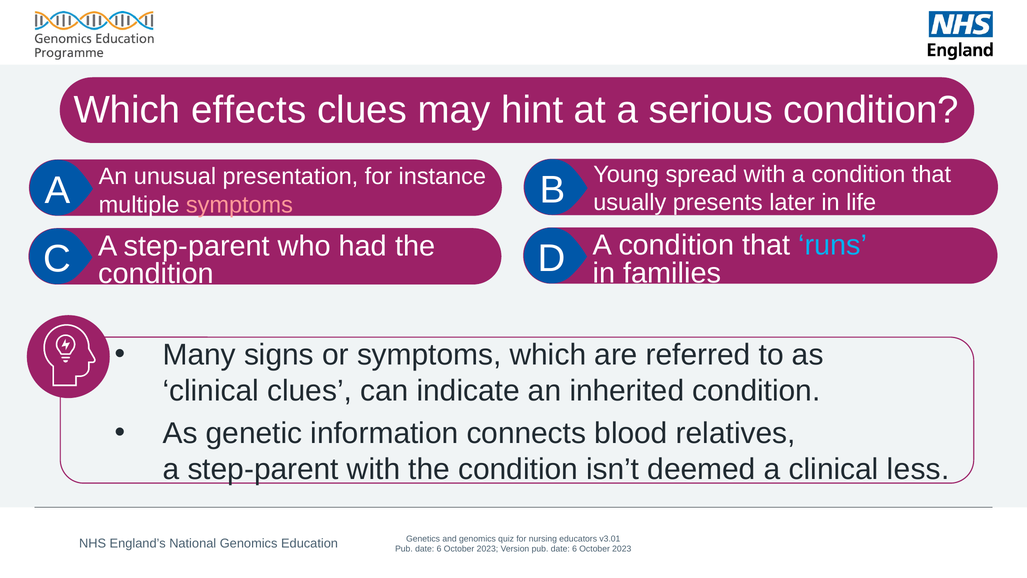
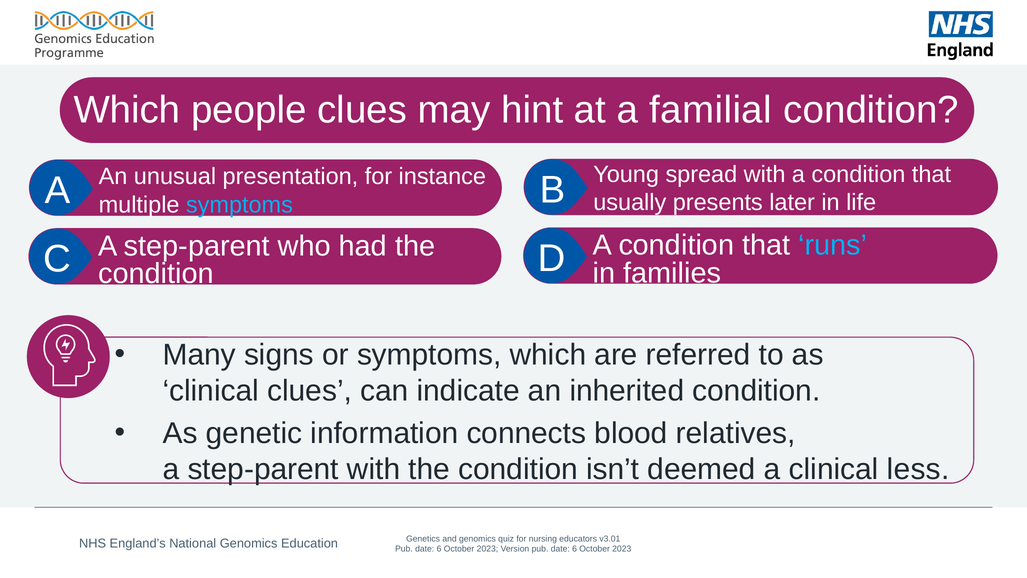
effects: effects -> people
serious: serious -> familial
symptoms at (239, 205) colour: pink -> light blue
